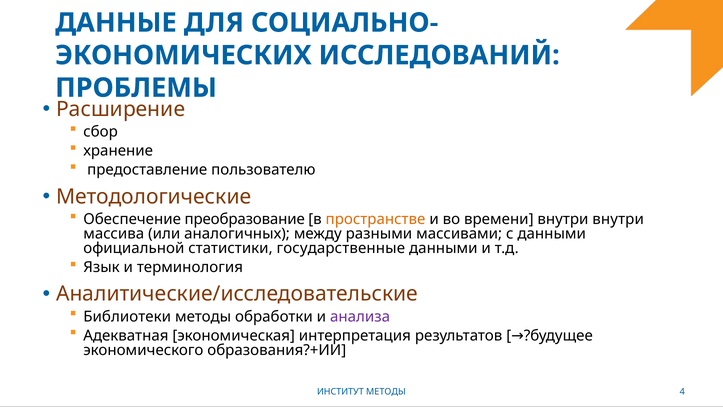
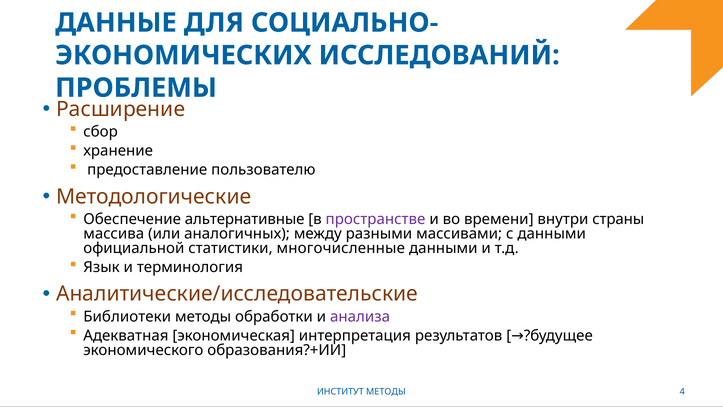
преобразование: преобразование -> альтернативные
пространстве colour: orange -> purple
внутри внутри: внутри -> страны
государственные: государственные -> многочисленные
